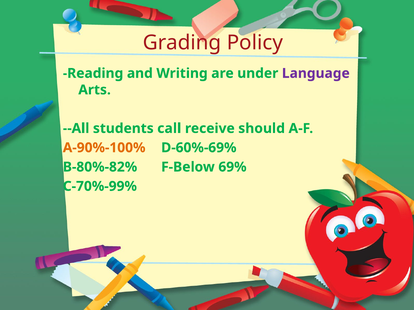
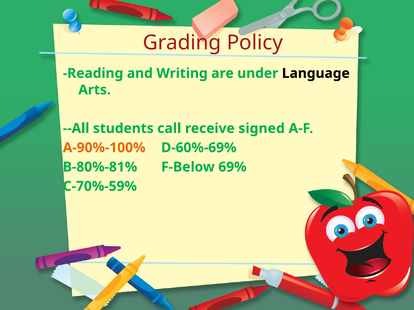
Language colour: purple -> black
should: should -> signed
B-80%-82%: B-80%-82% -> B-80%-81%
C-70%-99%: C-70%-99% -> C-70%-59%
